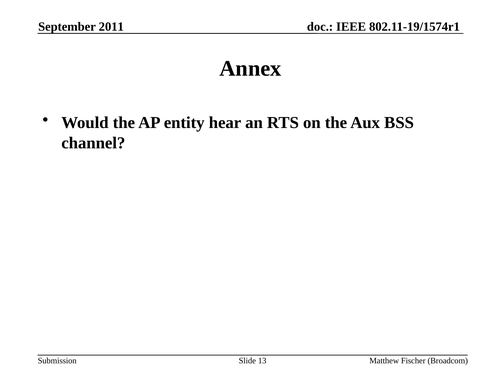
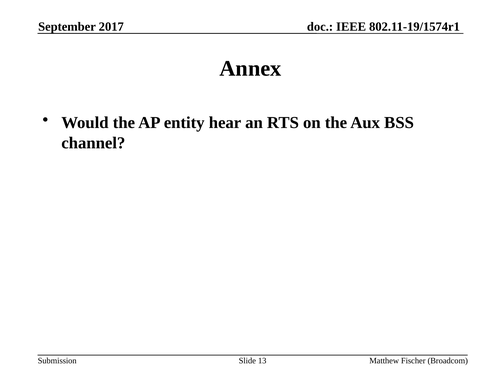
2011: 2011 -> 2017
